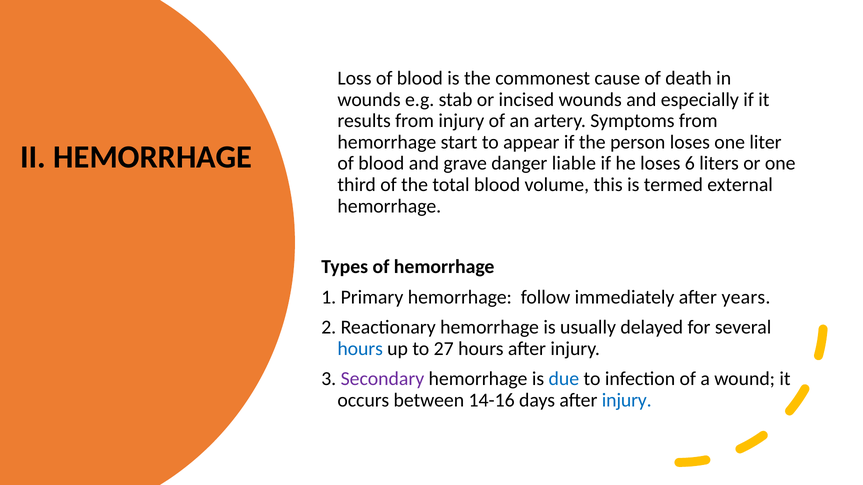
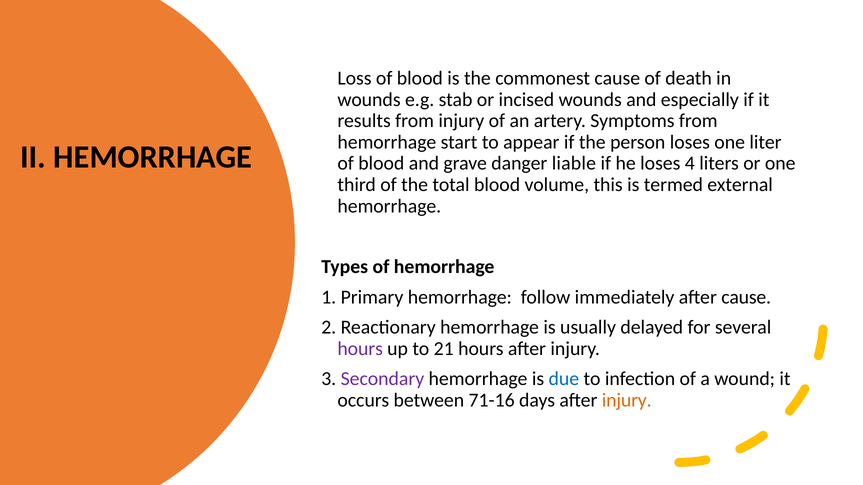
6: 6 -> 4
after years: years -> cause
hours at (360, 349) colour: blue -> purple
27: 27 -> 21
14-16: 14-16 -> 71-16
injury at (627, 401) colour: blue -> orange
